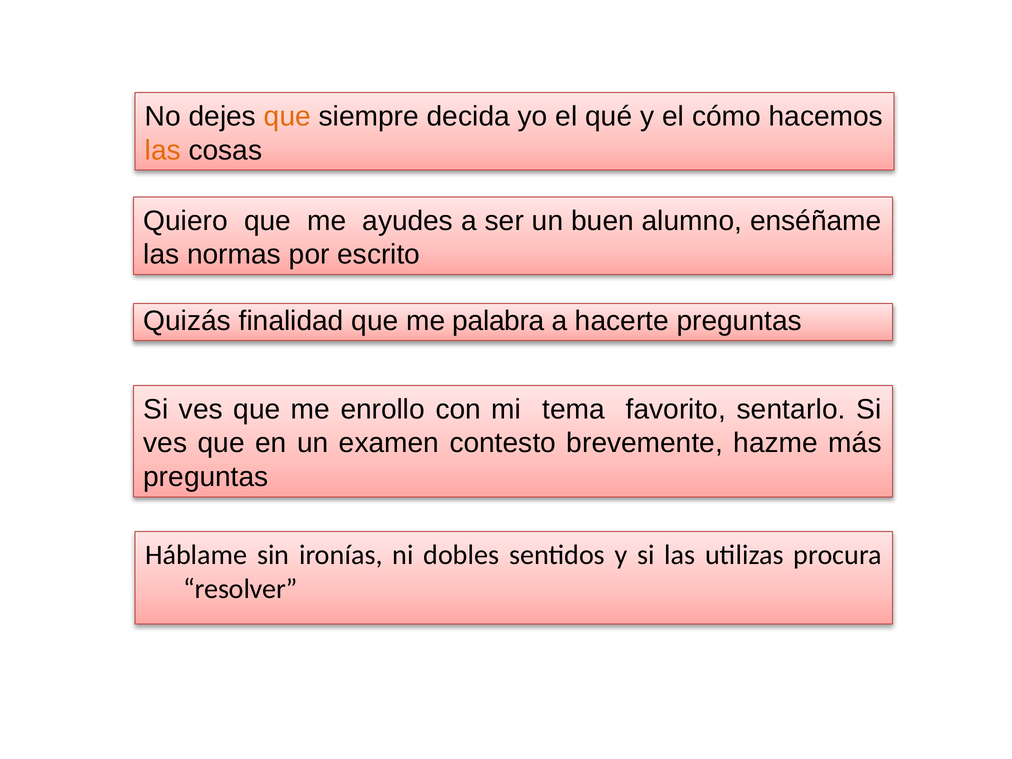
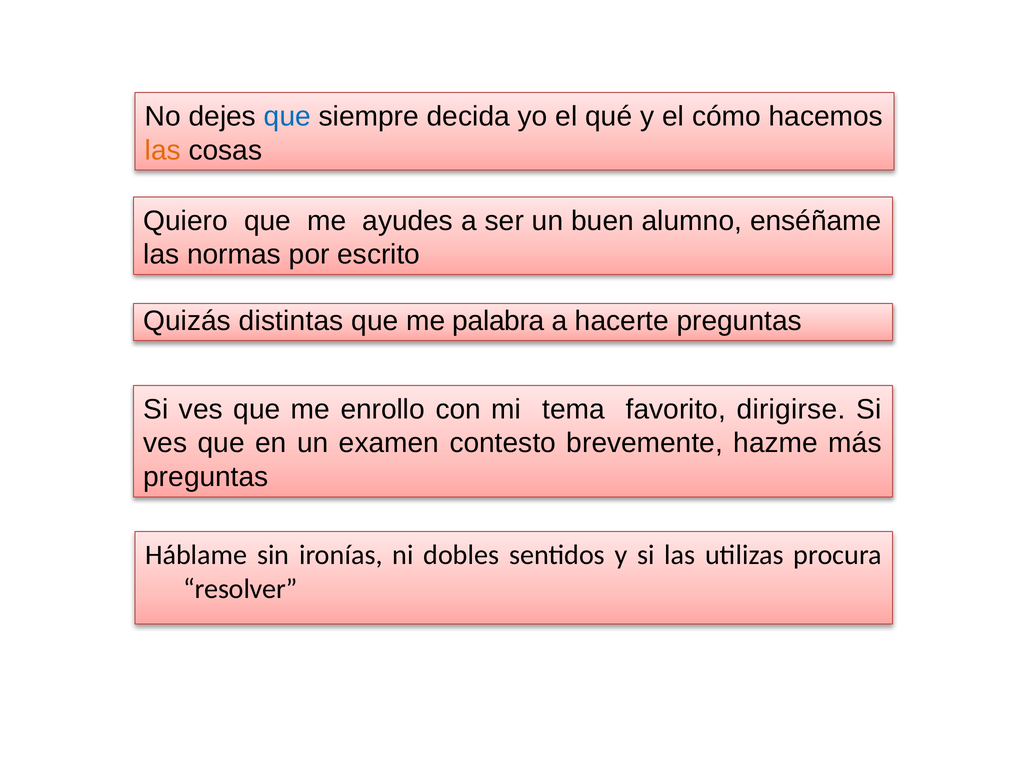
que at (287, 117) colour: orange -> blue
finalidad: finalidad -> distintas
sentarlo: sentarlo -> dirigirse
